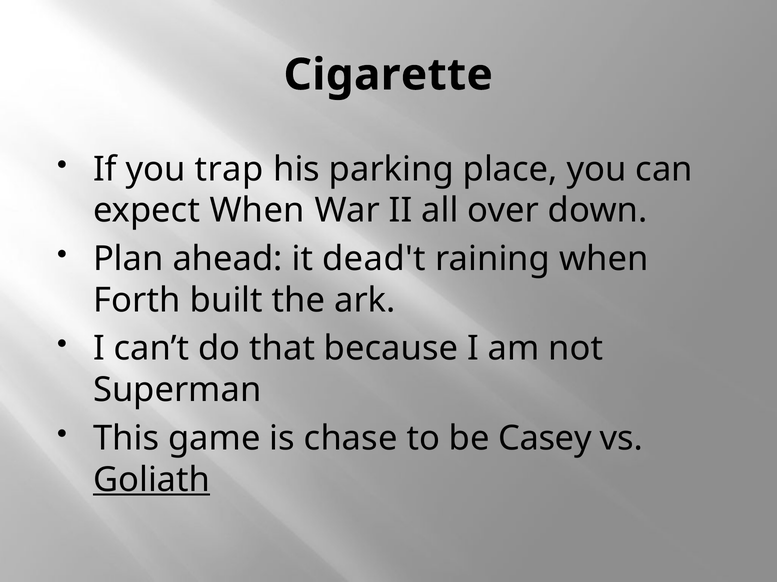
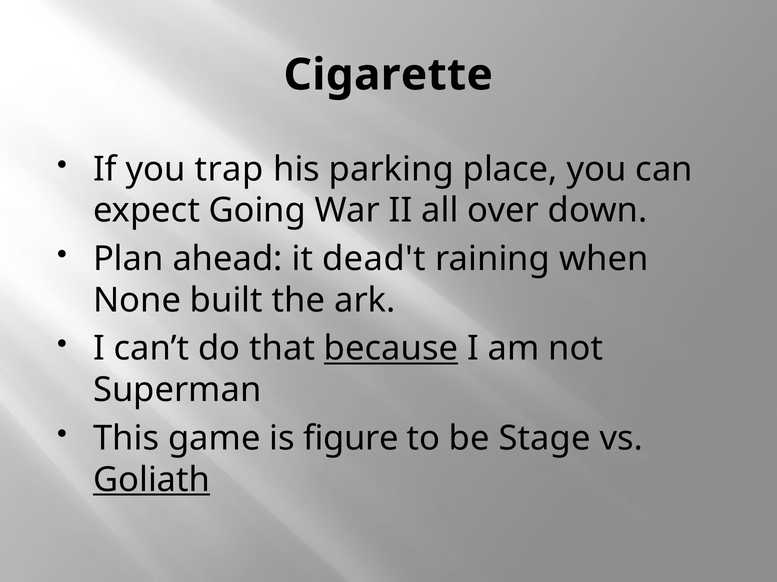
expect When: When -> Going
Forth: Forth -> None
because underline: none -> present
chase: chase -> figure
Casey: Casey -> Stage
